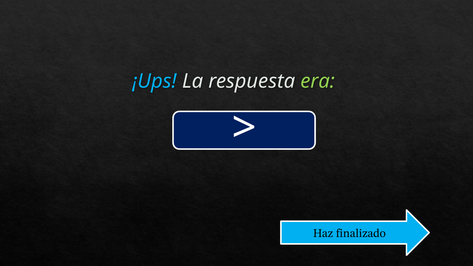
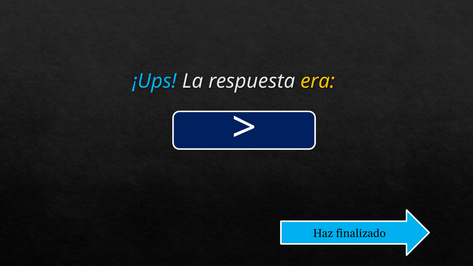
era colour: light green -> yellow
